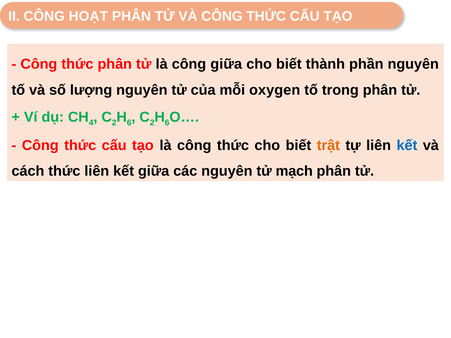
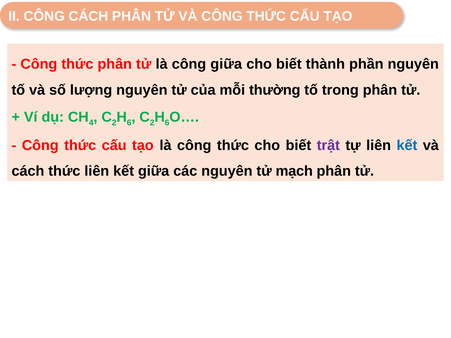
CÔNG HOẠT: HOẠT -> CÁCH
oxygen: oxygen -> thường
trật colour: orange -> purple
